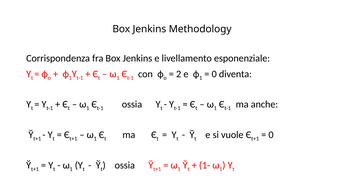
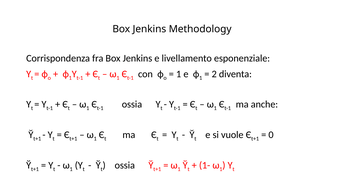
2 at (179, 74): 2 -> 1
0 at (214, 74): 0 -> 2
